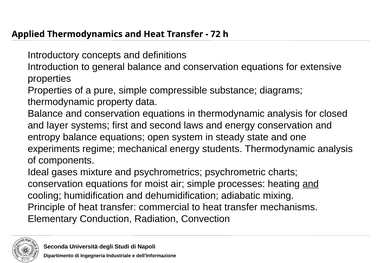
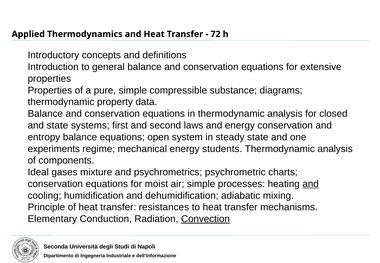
and layer: layer -> state
commercial: commercial -> resistances
Convection underline: none -> present
